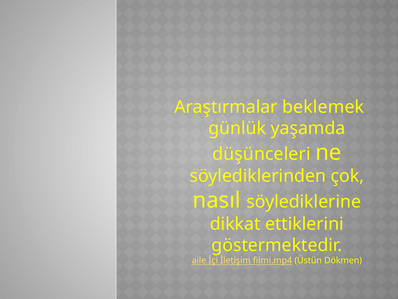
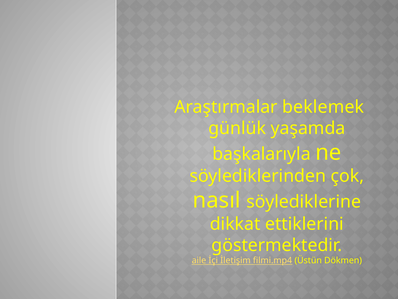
düşünceleri: düşünceleri -> başkalarıyla
